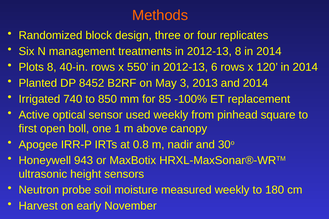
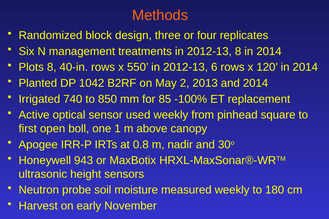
8452: 8452 -> 1042
3: 3 -> 2
